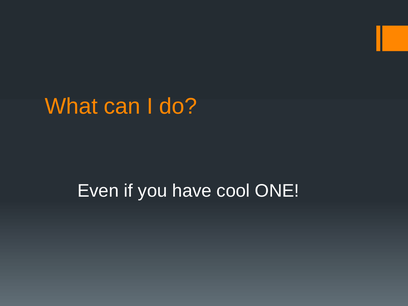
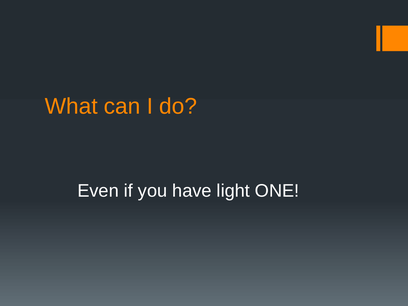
cool: cool -> light
